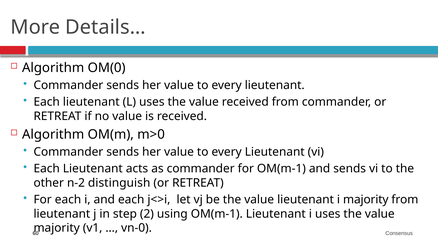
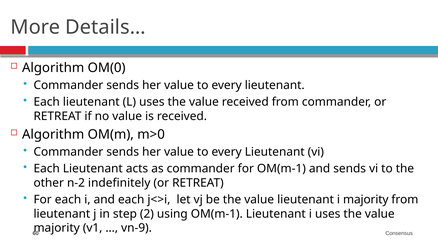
distinguish: distinguish -> indefinitely
vn-0: vn-0 -> vn-9
